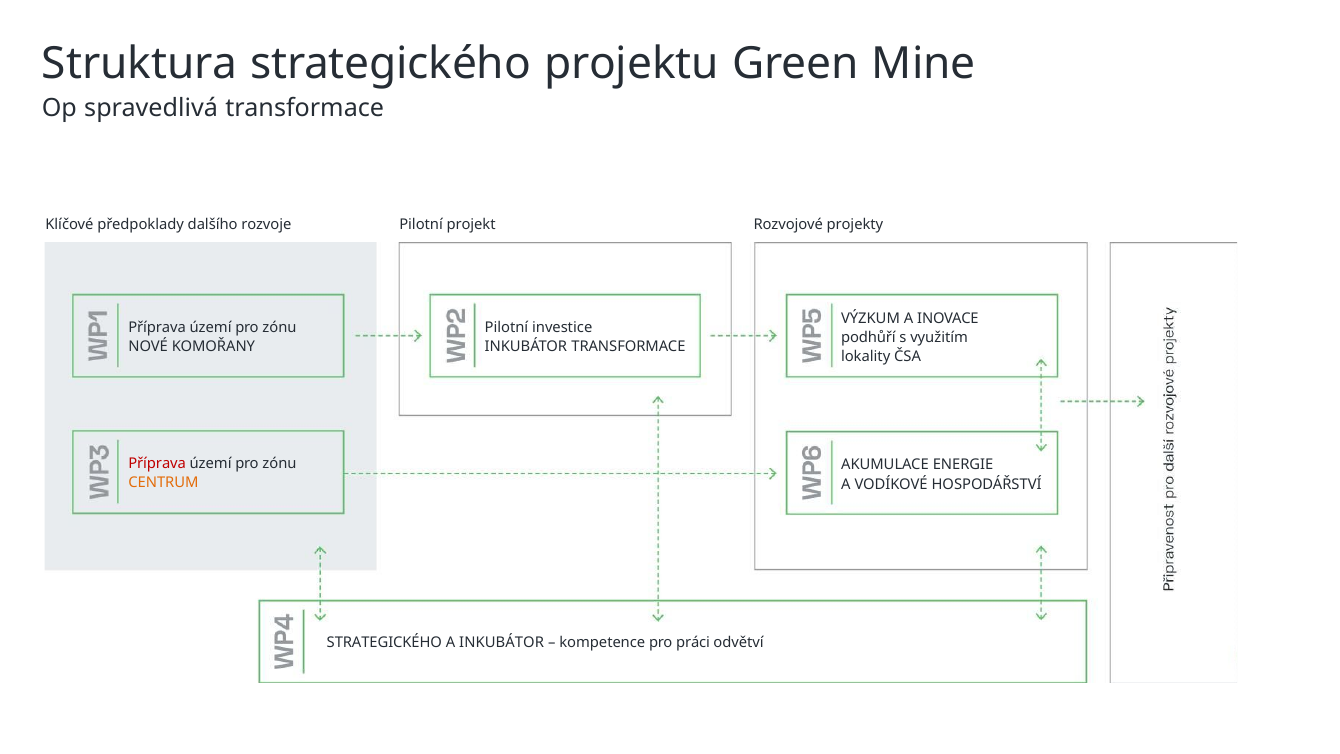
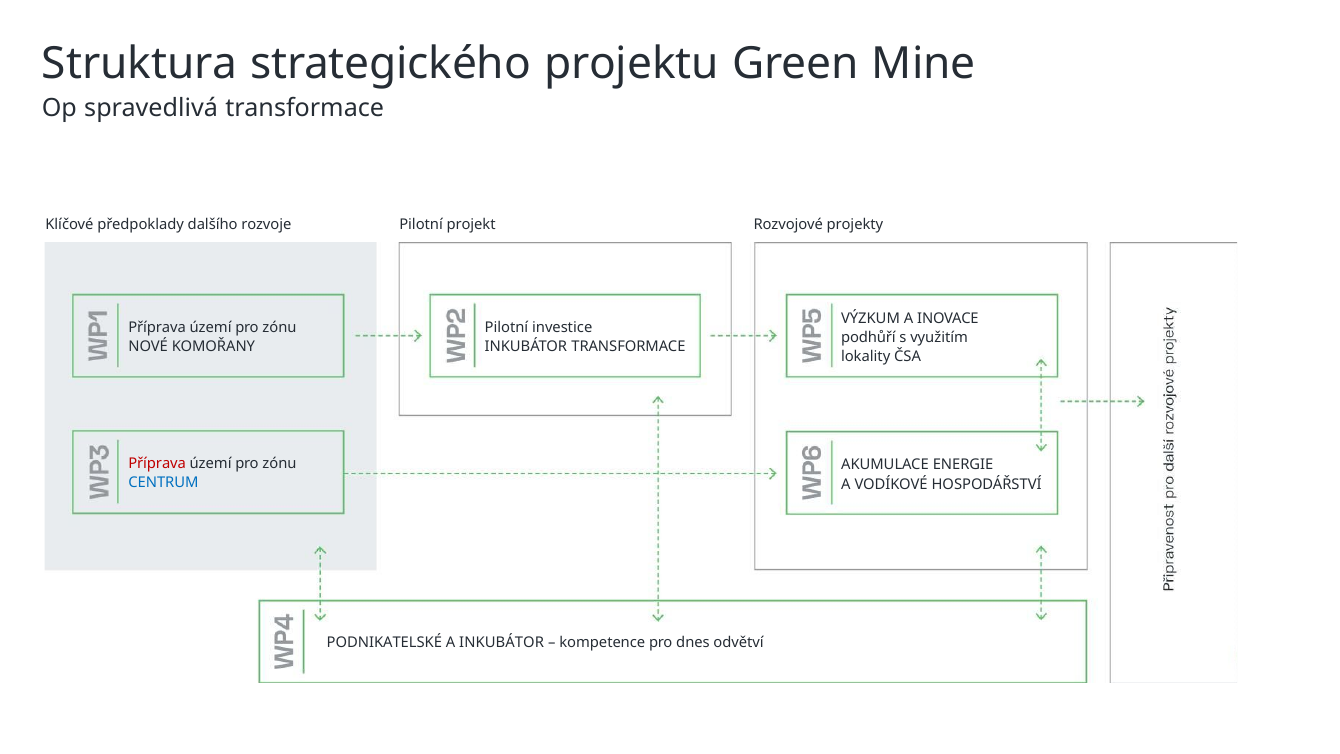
CENTRUM colour: orange -> blue
STRATEGICKÉHO at (384, 643): STRATEGICKÉHO -> PODNIKATELSKÉ
práci: práci -> dnes
